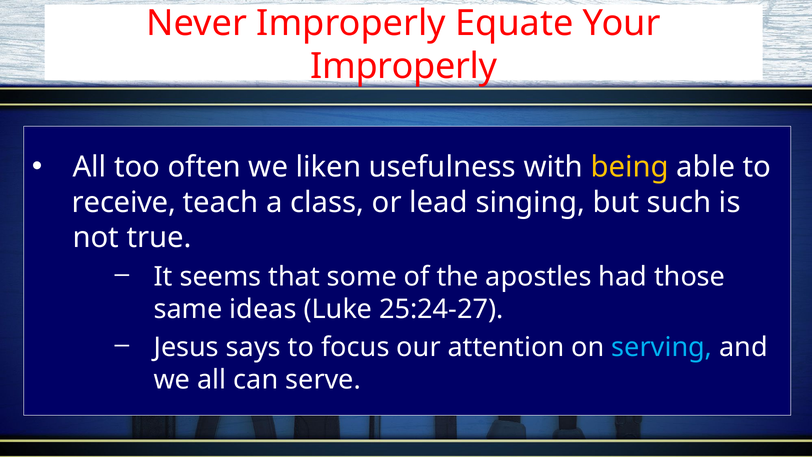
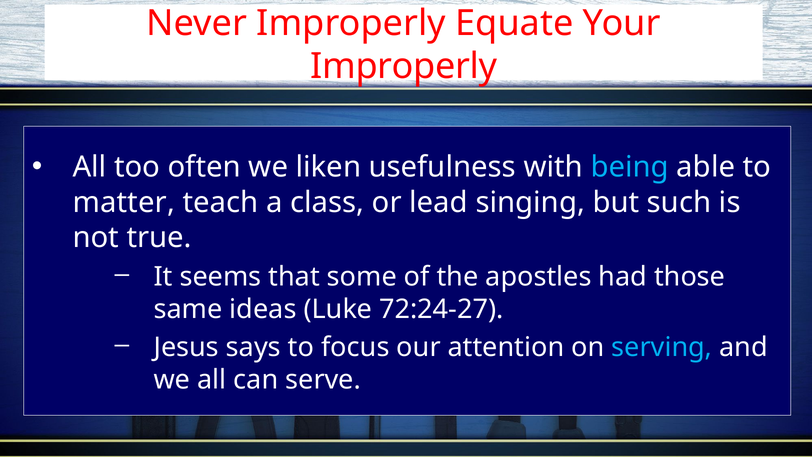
being colour: yellow -> light blue
receive: receive -> matter
25:24-27: 25:24-27 -> 72:24-27
